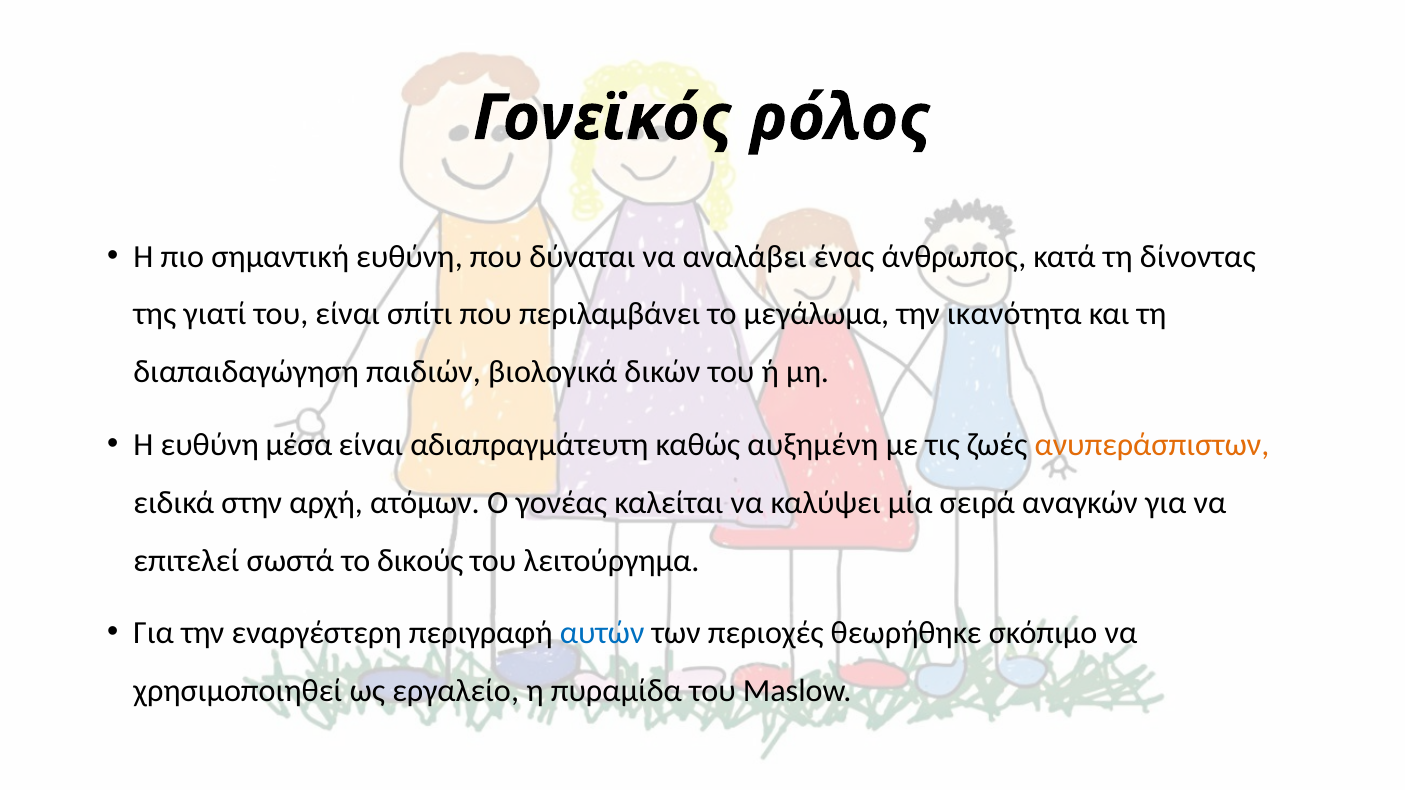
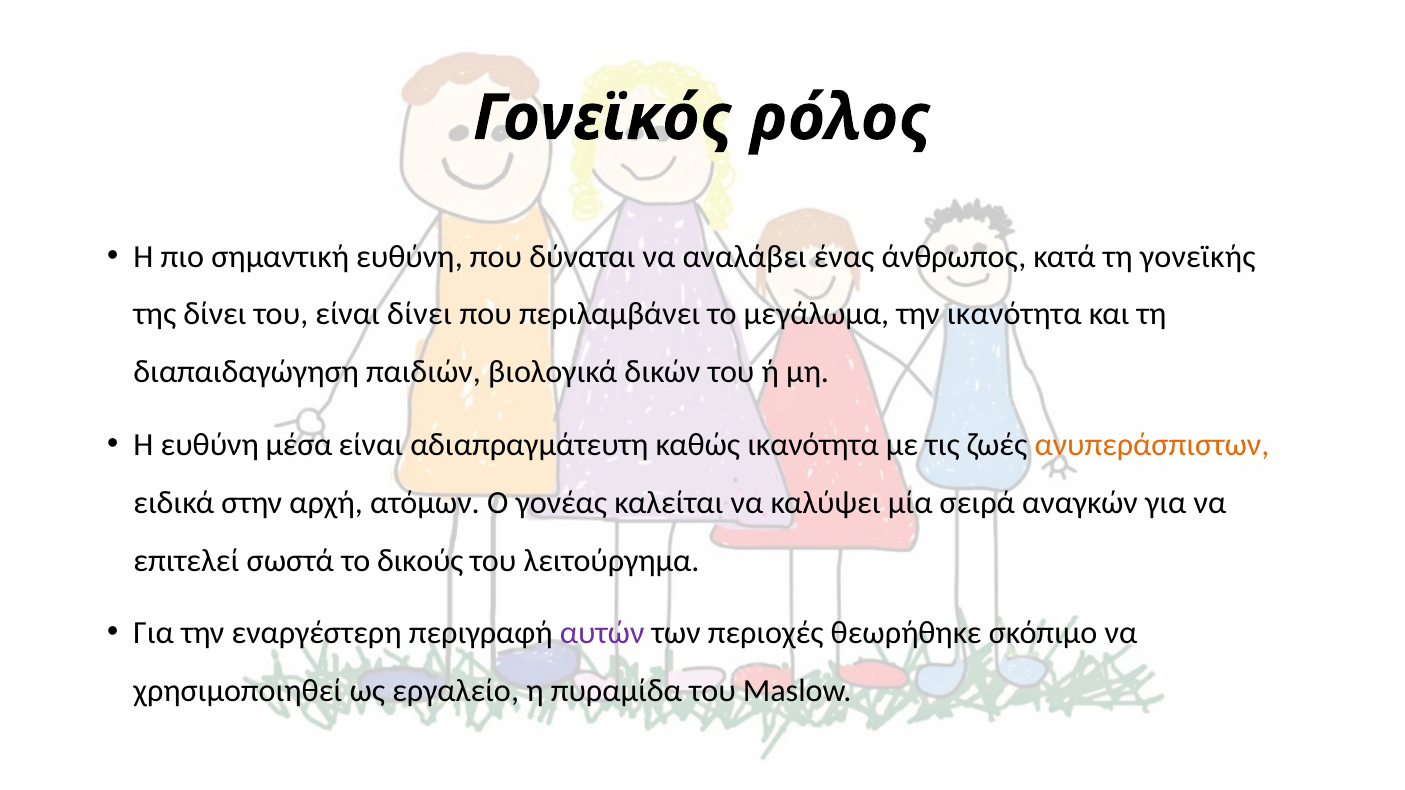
δίνοντας: δίνοντας -> γονεϊκής
της γιατί: γιατί -> δίνει
είναι σπίτι: σπίτι -> δίνει
καθώς αυξημένη: αυξημένη -> ικανότητα
αυτών colour: blue -> purple
